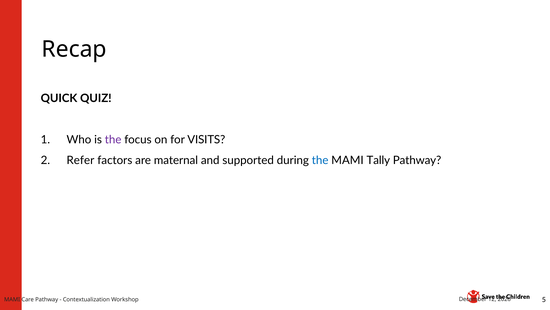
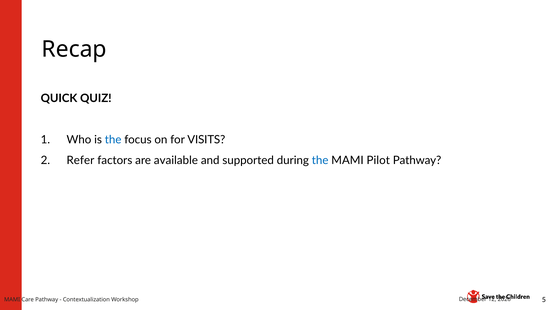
the at (113, 139) colour: purple -> blue
maternal: maternal -> available
Tally: Tally -> Pilot
